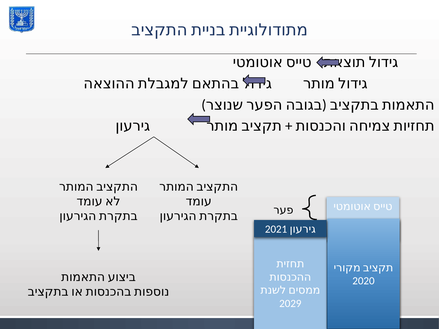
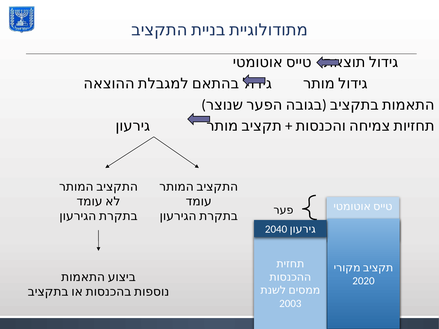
2021: 2021 -> 2040
2029: 2029 -> 2003
